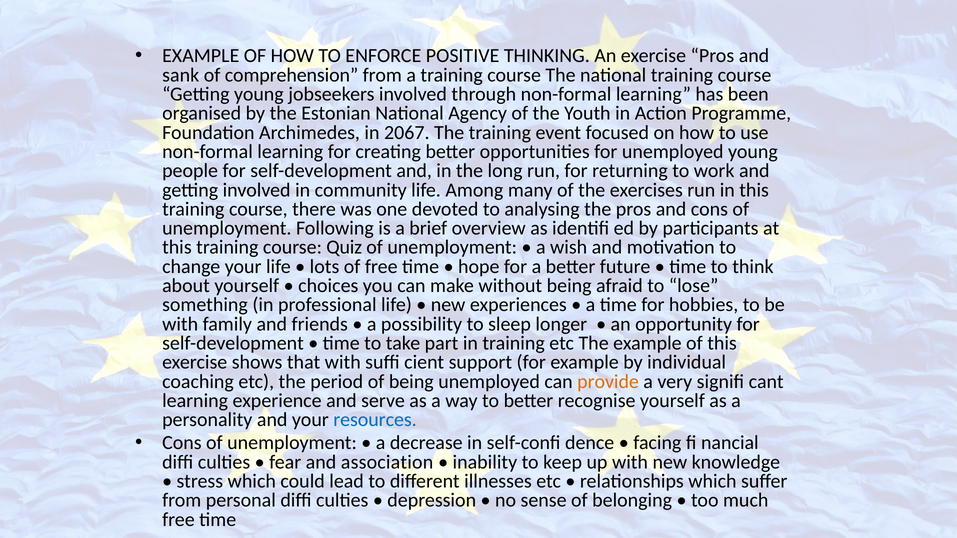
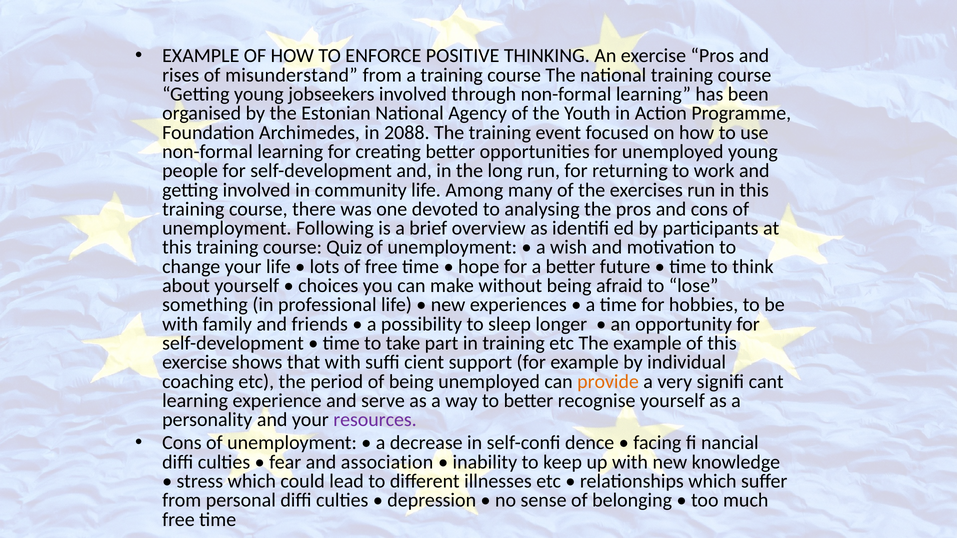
sank: sank -> rises
comprehension: comprehension -> misunderstand
2067: 2067 -> 2088
resources colour: blue -> purple
